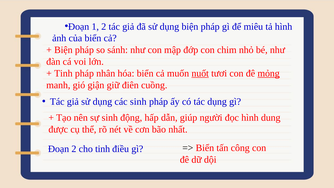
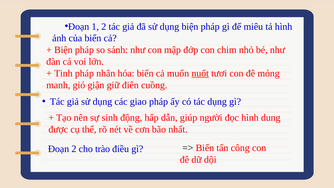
mỏng underline: present -> none
các sinh: sinh -> giao
cho tinh: tinh -> trào
